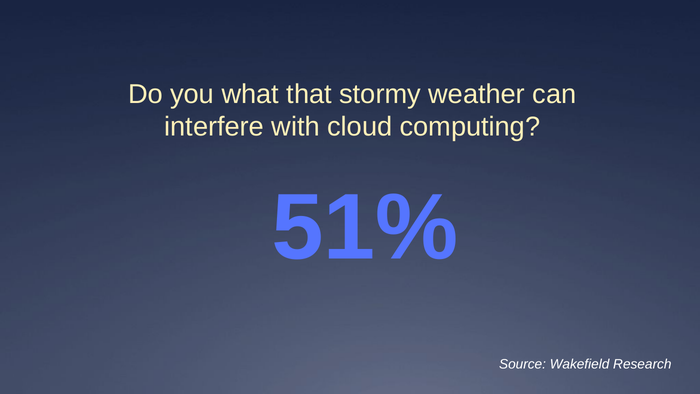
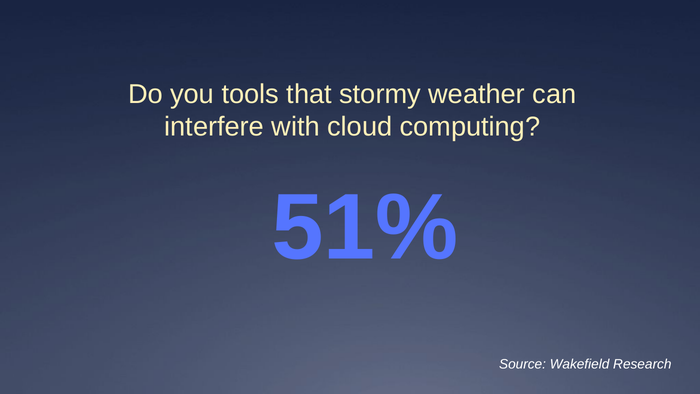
what: what -> tools
